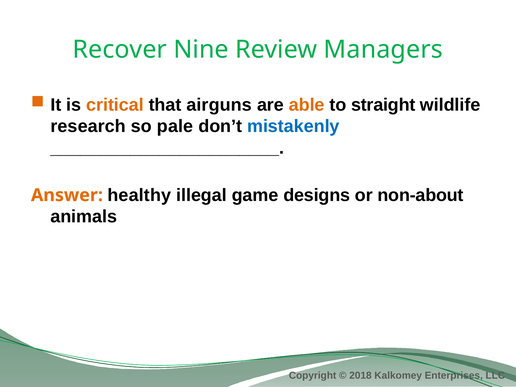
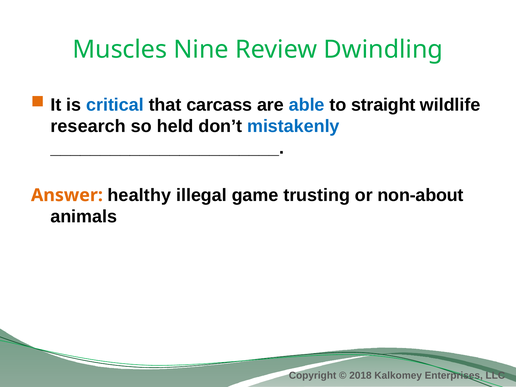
Recover: Recover -> Muscles
Managers: Managers -> Dwindling
critical colour: orange -> blue
airguns: airguns -> carcass
able colour: orange -> blue
pale: pale -> held
designs: designs -> trusting
